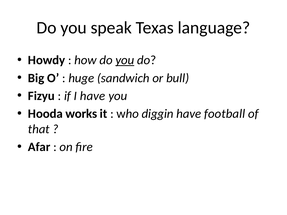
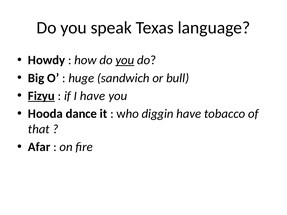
Fizyu underline: none -> present
works: works -> dance
football: football -> tobacco
